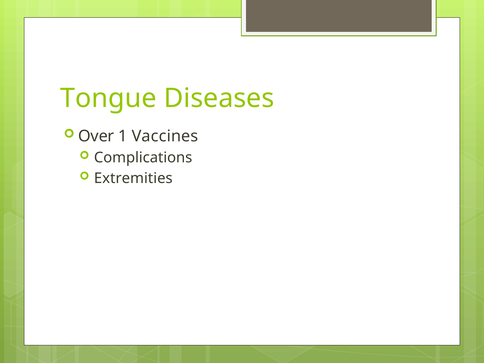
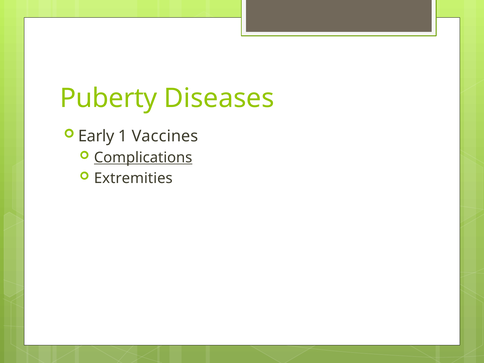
Tongue: Tongue -> Puberty
Over: Over -> Early
Complications underline: none -> present
